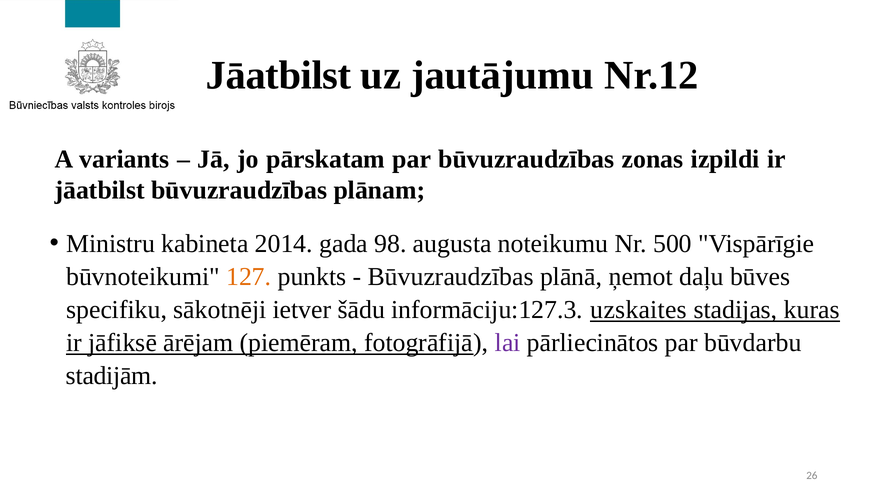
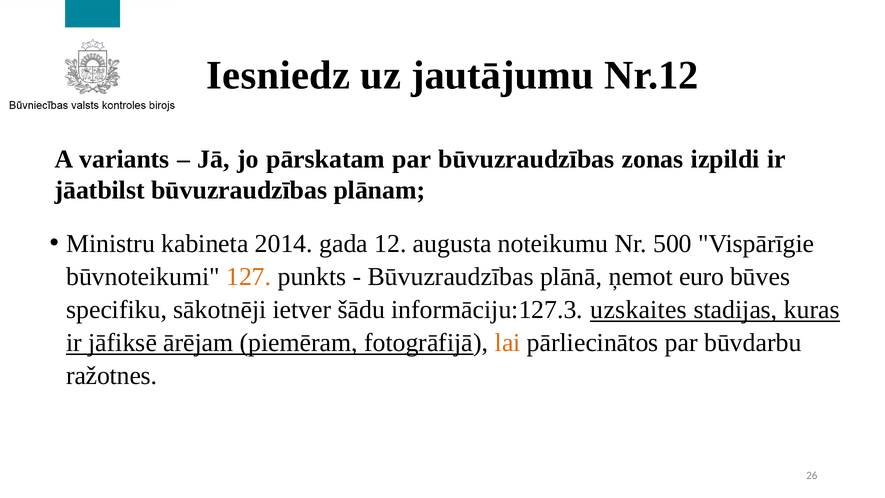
Jāatbilst at (279, 75): Jāatbilst -> Iesniedz
98: 98 -> 12
daļu: daļu -> euro
lai colour: purple -> orange
stadijām: stadijām -> ražotnes
